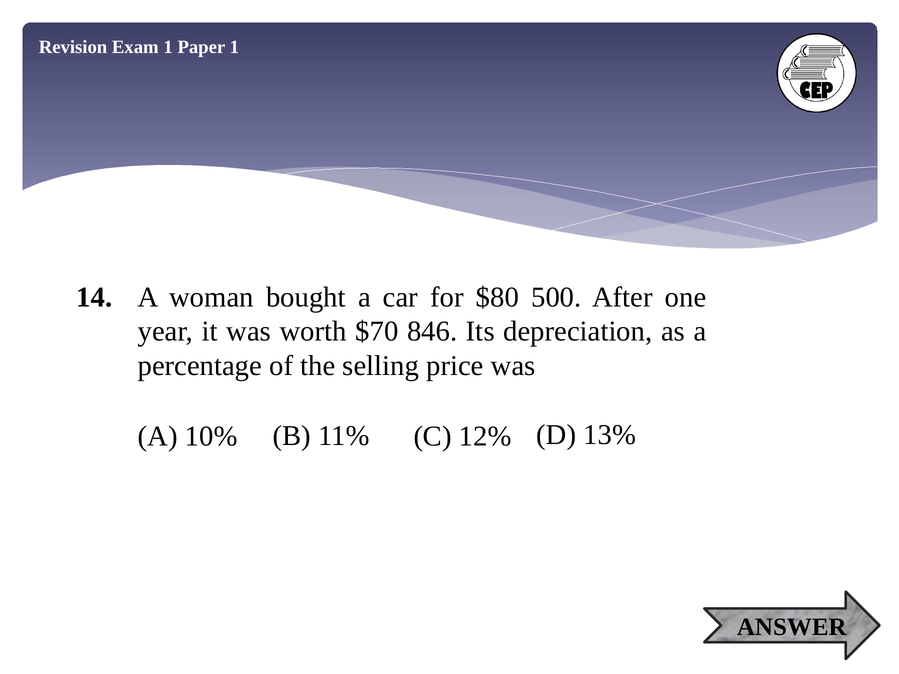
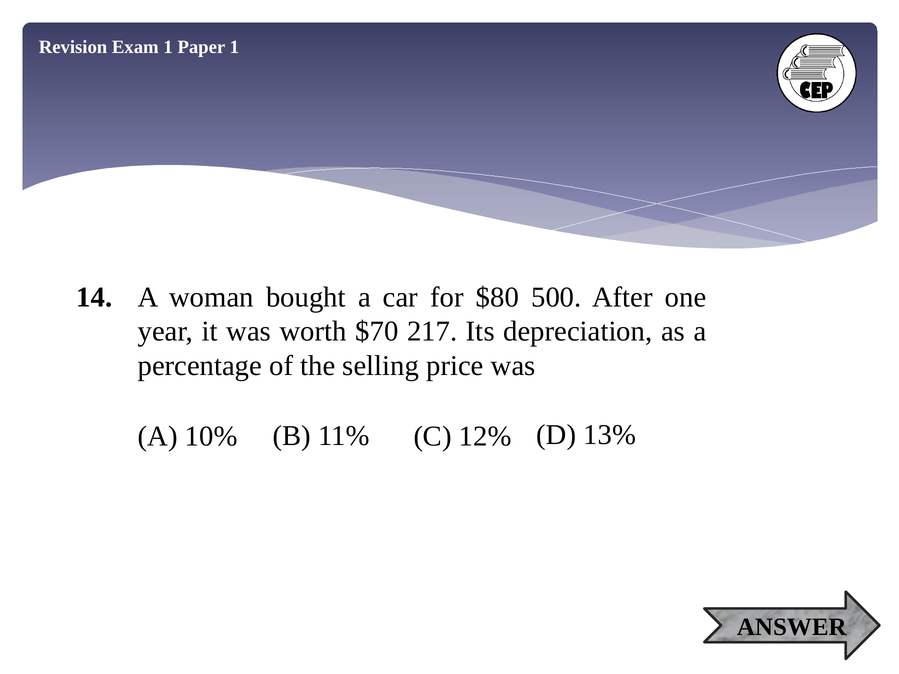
846: 846 -> 217
